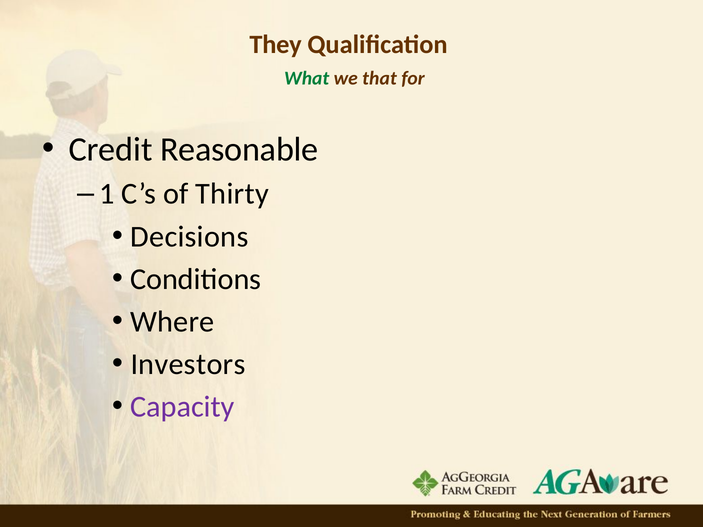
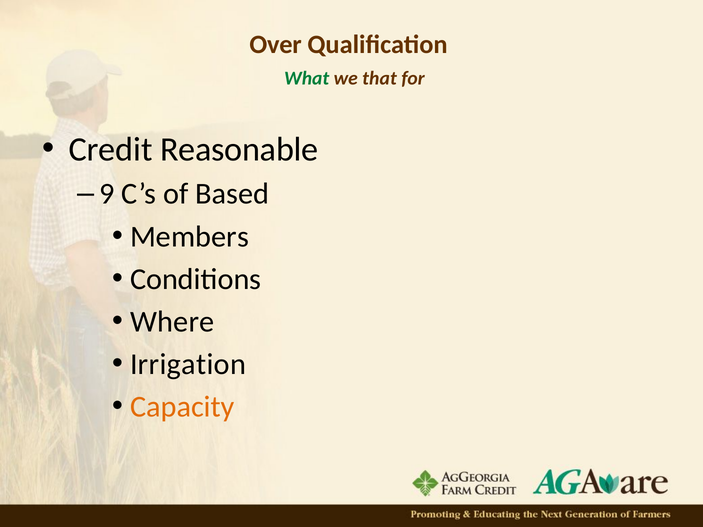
They: They -> Over
1: 1 -> 9
Thirty: Thirty -> Based
Decisions: Decisions -> Members
Investors: Investors -> Irrigation
Capacity colour: purple -> orange
